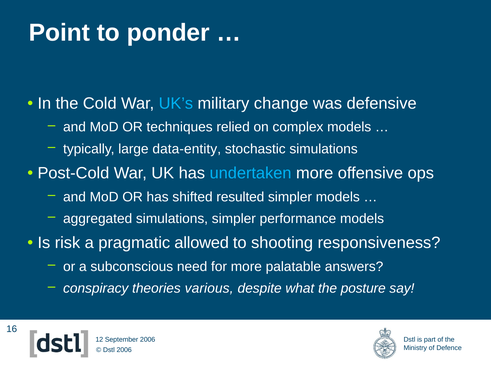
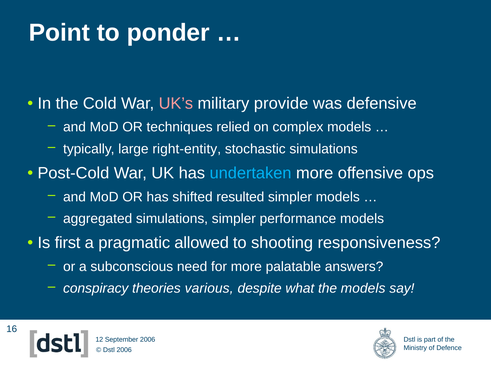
UK’s colour: light blue -> pink
change: change -> provide
data-entity: data-entity -> right-entity
risk: risk -> first
the posture: posture -> models
